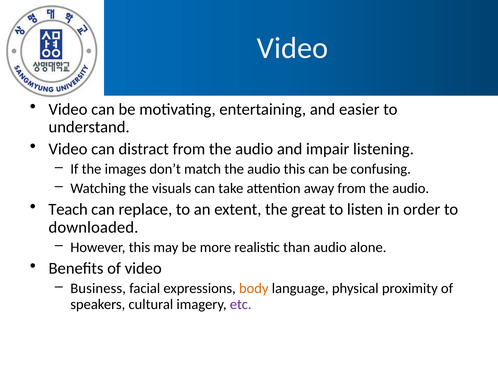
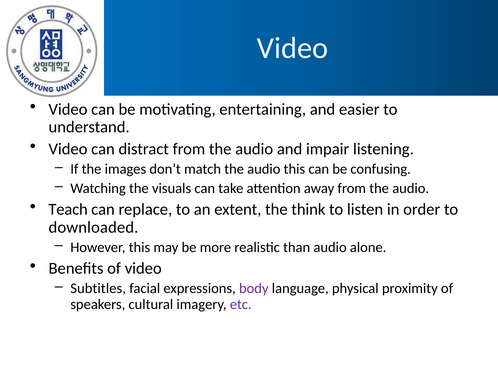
great: great -> think
Business: Business -> Subtitles
body colour: orange -> purple
